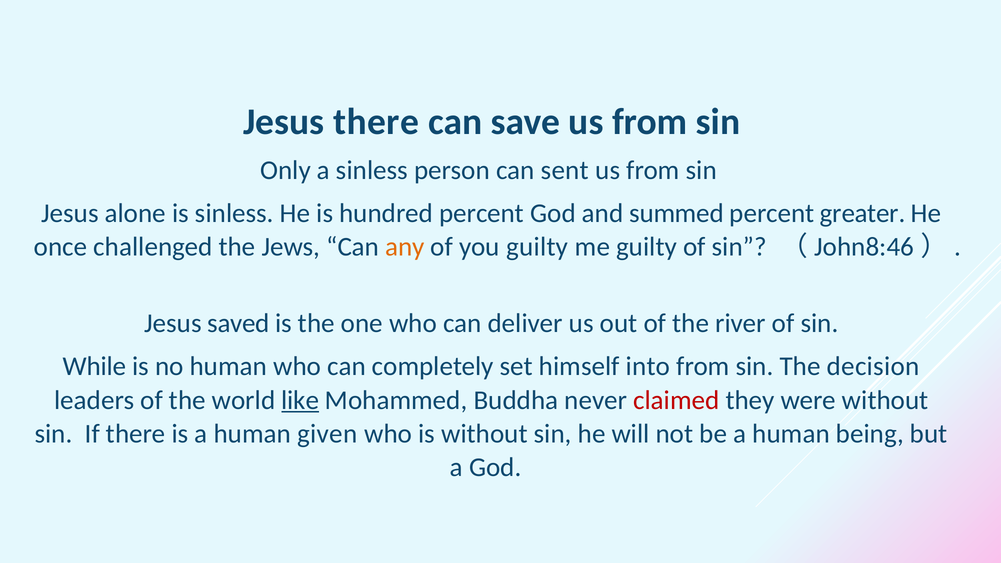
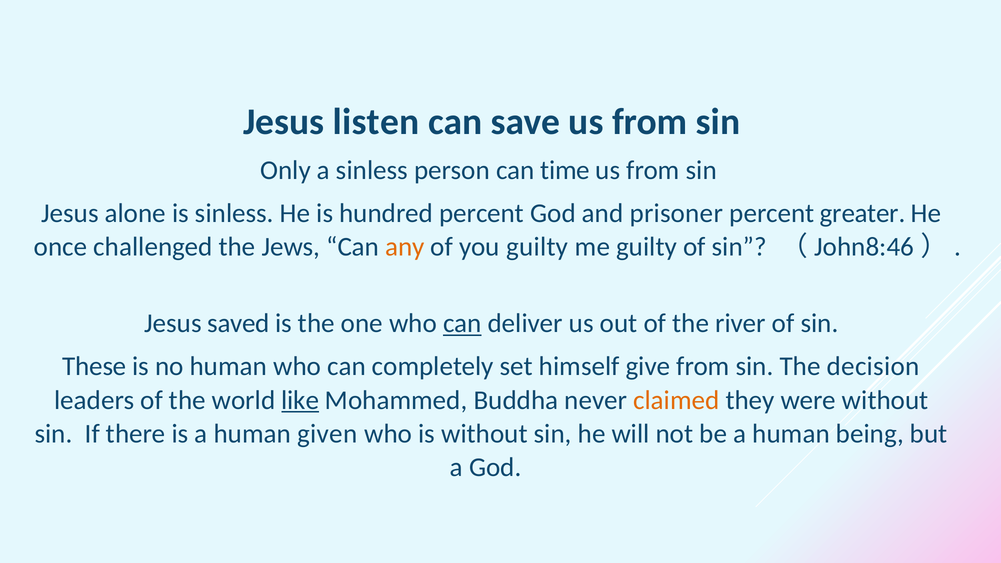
Jesus there: there -> listen
sent: sent -> time
summed: summed -> prisoner
can at (462, 324) underline: none -> present
While: While -> These
into: into -> give
claimed colour: red -> orange
